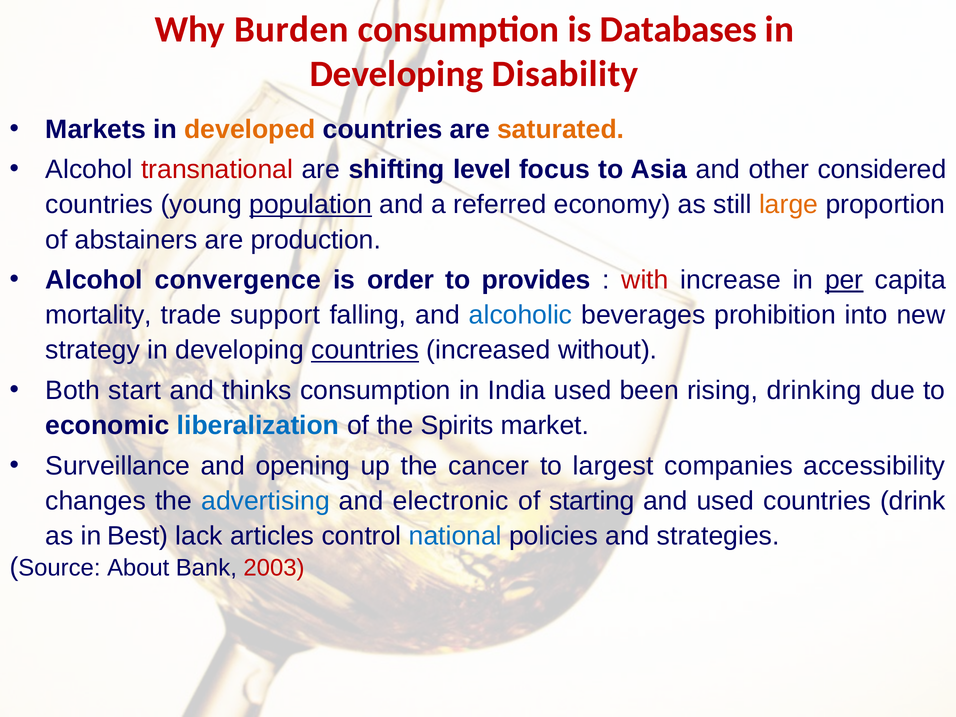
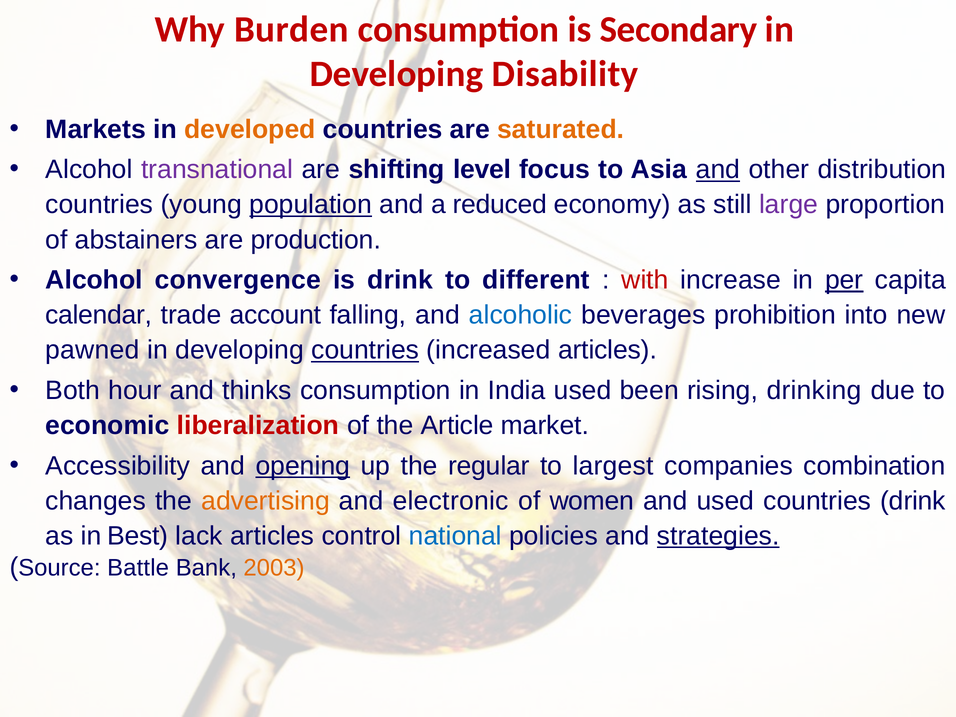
Databases: Databases -> Secondary
transnational colour: red -> purple
and at (718, 170) underline: none -> present
considered: considered -> distribution
referred: referred -> reduced
large colour: orange -> purple
is order: order -> drink
provides: provides -> different
mortality: mortality -> calendar
support: support -> account
strategy: strategy -> pawned
increased without: without -> articles
start: start -> hour
liberalization colour: blue -> red
Spirits: Spirits -> Article
Surveillance: Surveillance -> Accessibility
opening underline: none -> present
cancer: cancer -> regular
accessibility: accessibility -> combination
advertising colour: blue -> orange
starting: starting -> women
strategies underline: none -> present
About: About -> Battle
2003 colour: red -> orange
